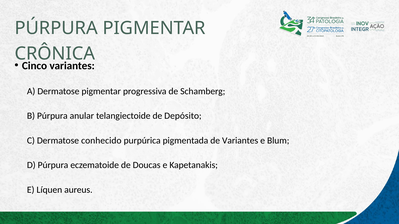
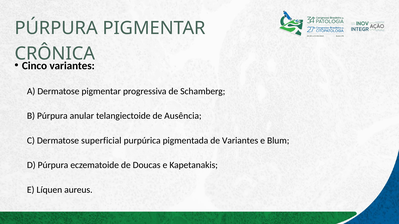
Depósito: Depósito -> Ausência
conhecido: conhecido -> superficial
